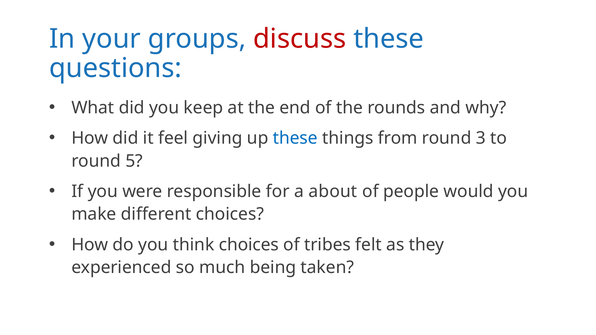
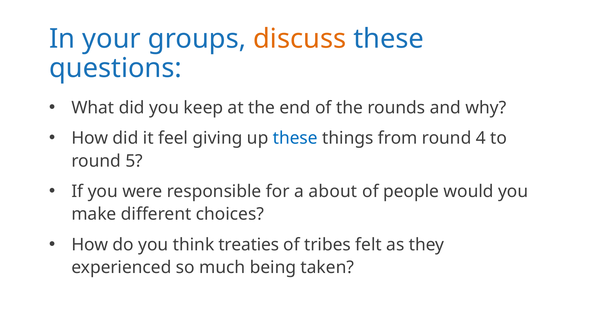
discuss colour: red -> orange
3: 3 -> 4
think choices: choices -> treaties
